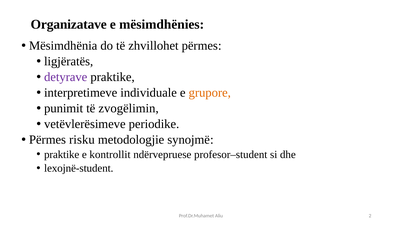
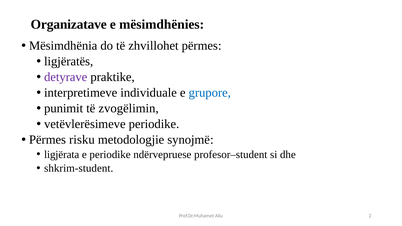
grupore colour: orange -> blue
praktike at (62, 155): praktike -> ligjërata
e kontrollit: kontrollit -> periodike
lexojnë-student: lexojnë-student -> shkrim-student
